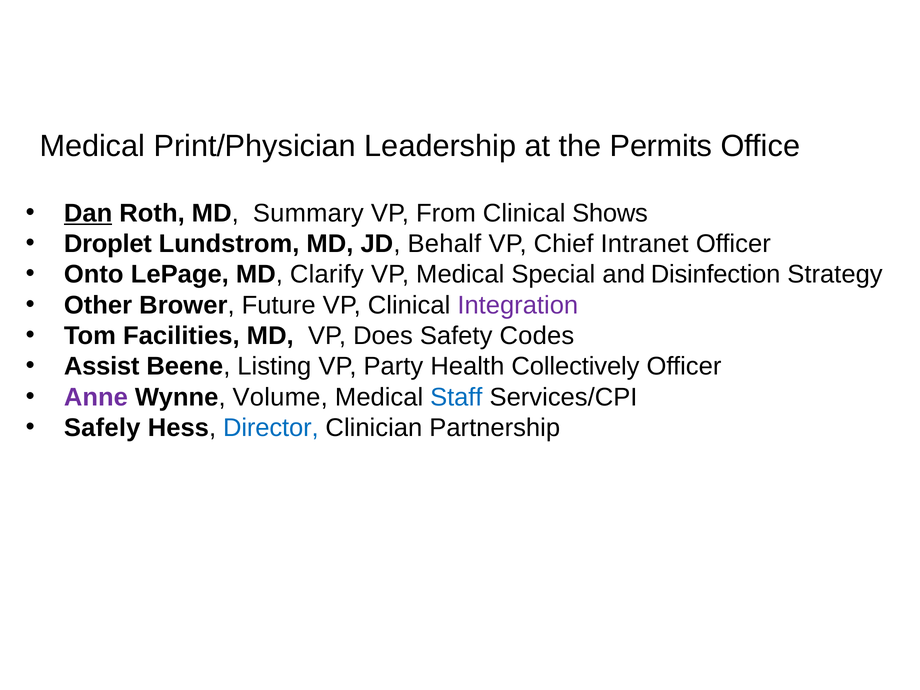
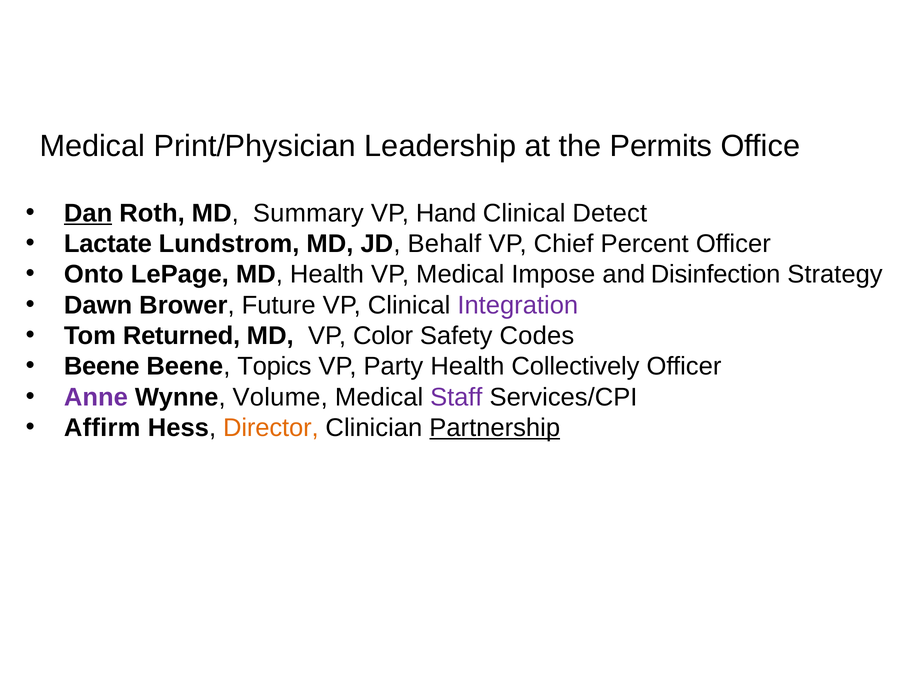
From: From -> Hand
Shows: Shows -> Detect
Droplet: Droplet -> Lactate
Intranet: Intranet -> Percent
MD Clarify: Clarify -> Health
Special: Special -> Impose
Other: Other -> Dawn
Facilities: Facilities -> Returned
Does: Does -> Color
Assist at (102, 366): Assist -> Beene
Listing: Listing -> Topics
Staff colour: blue -> purple
Safely: Safely -> Affirm
Director colour: blue -> orange
Partnership underline: none -> present
